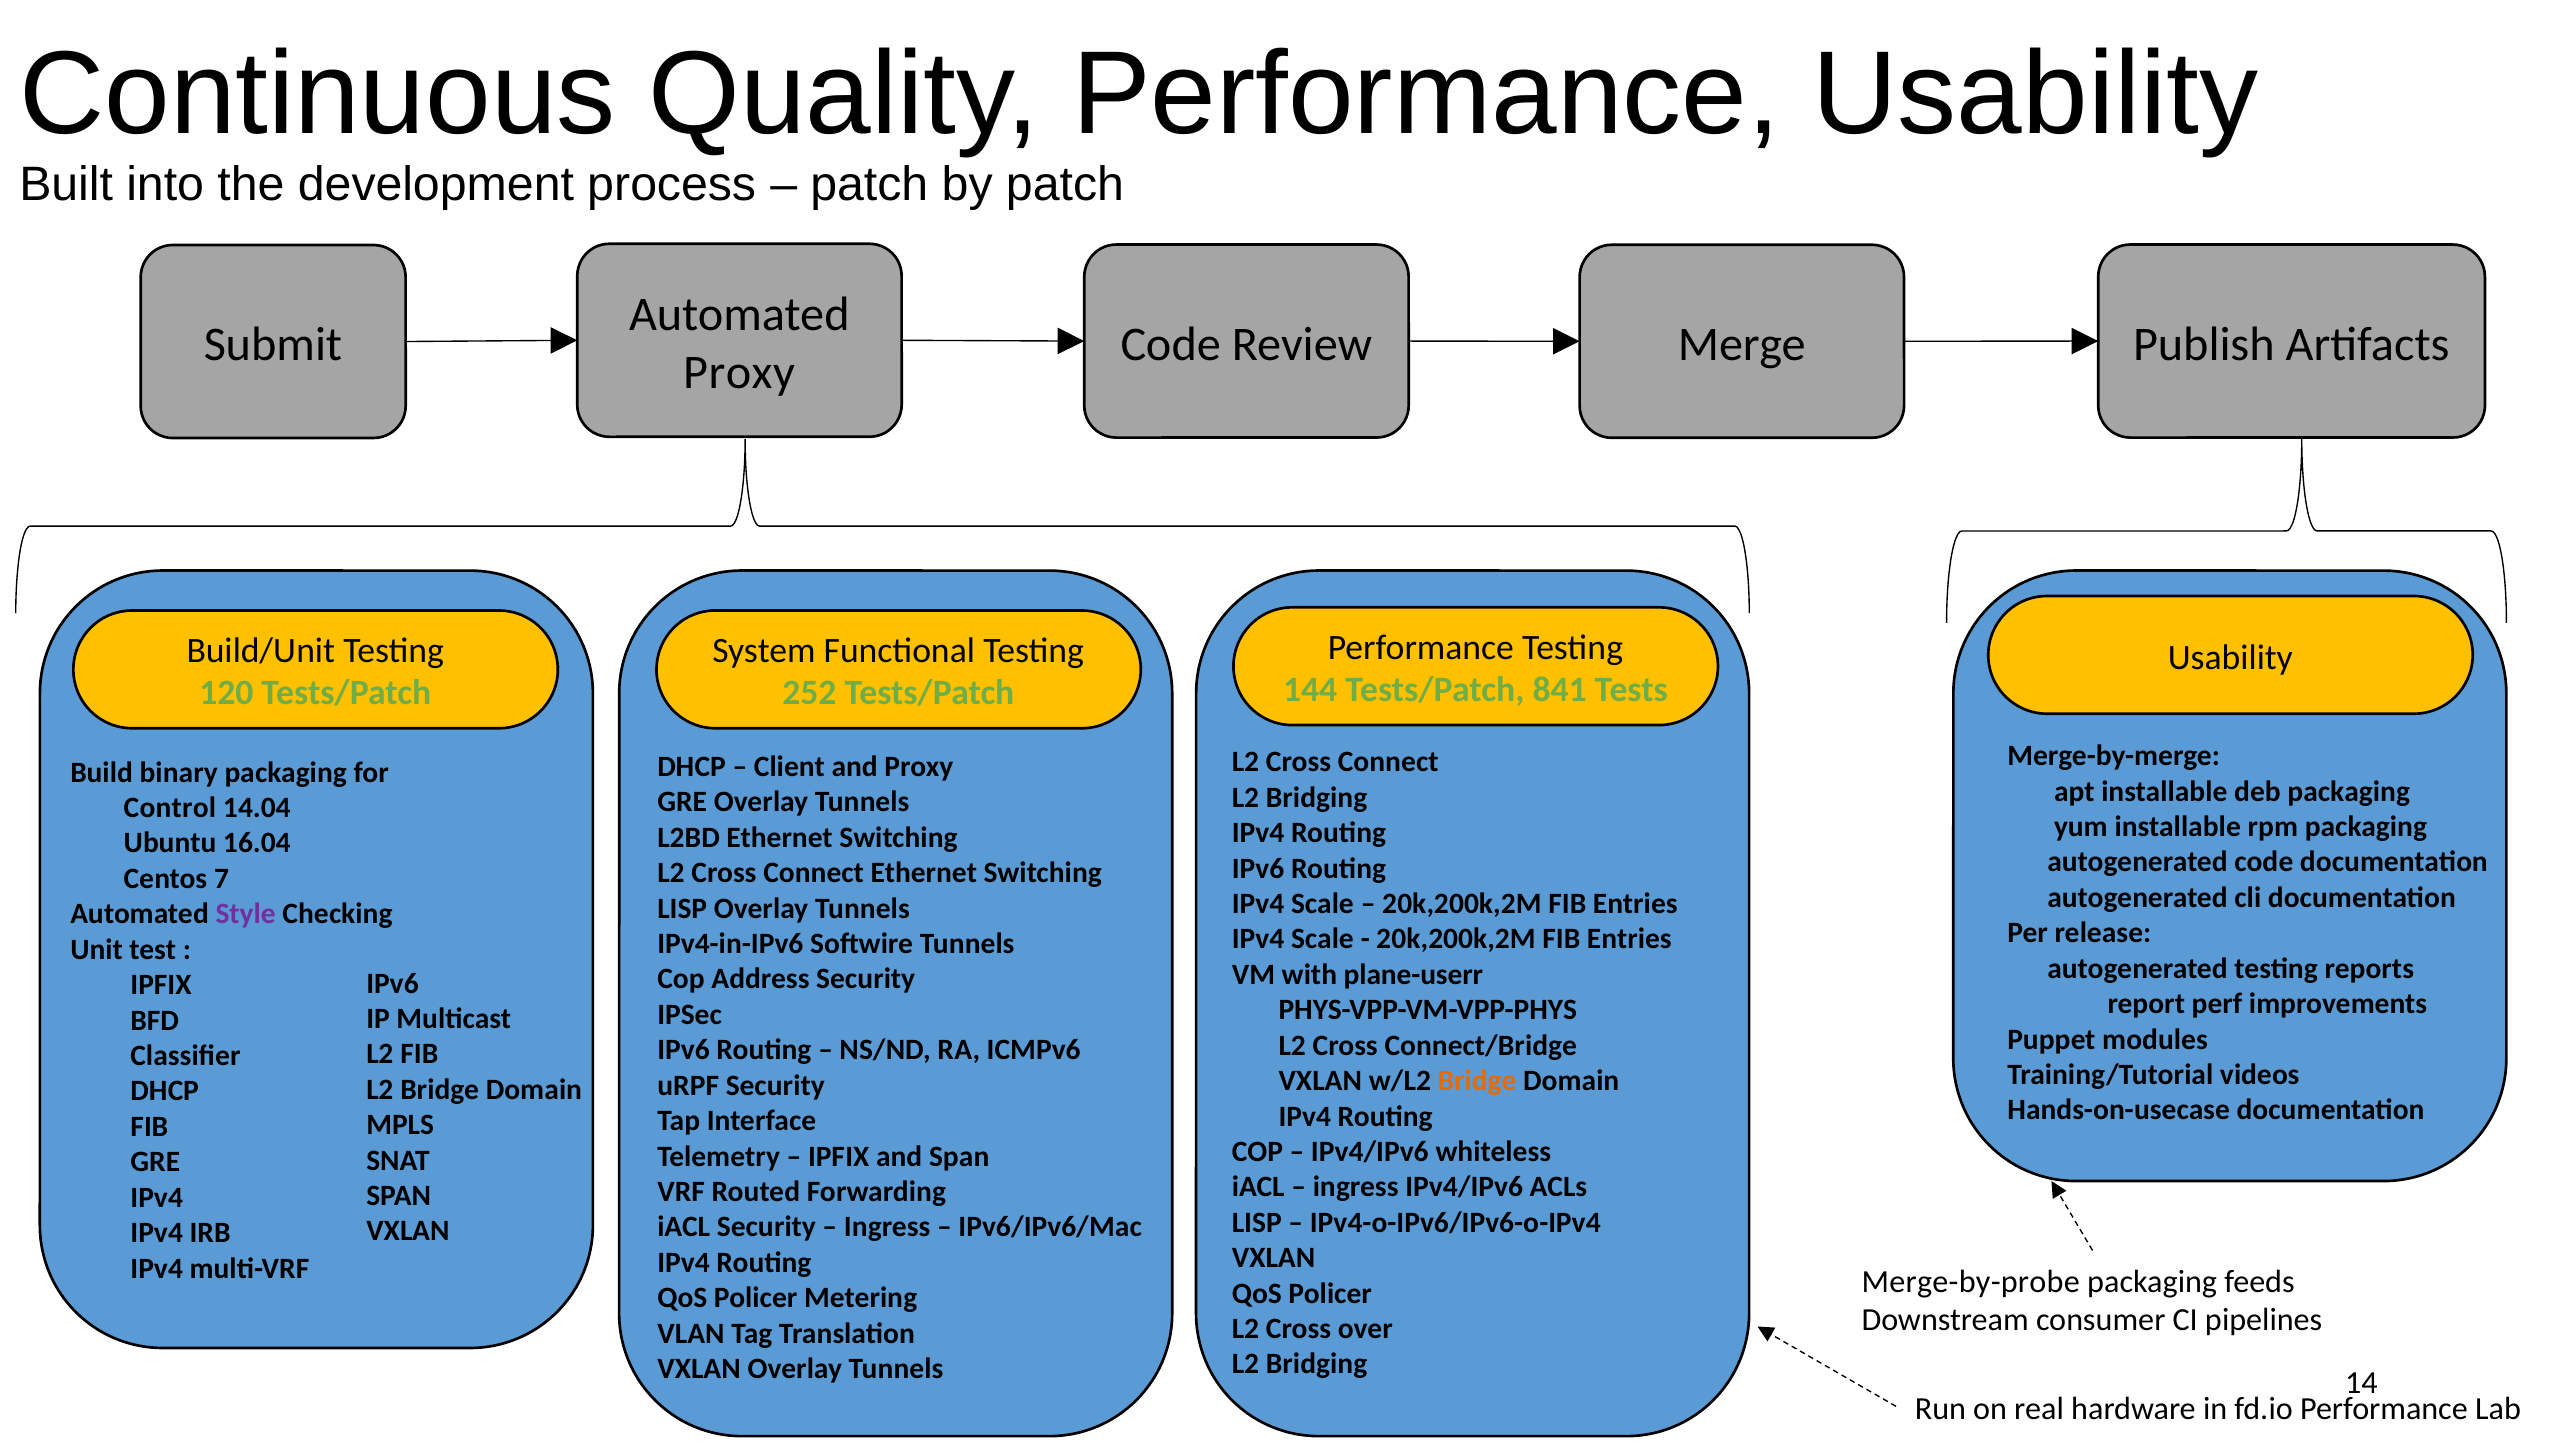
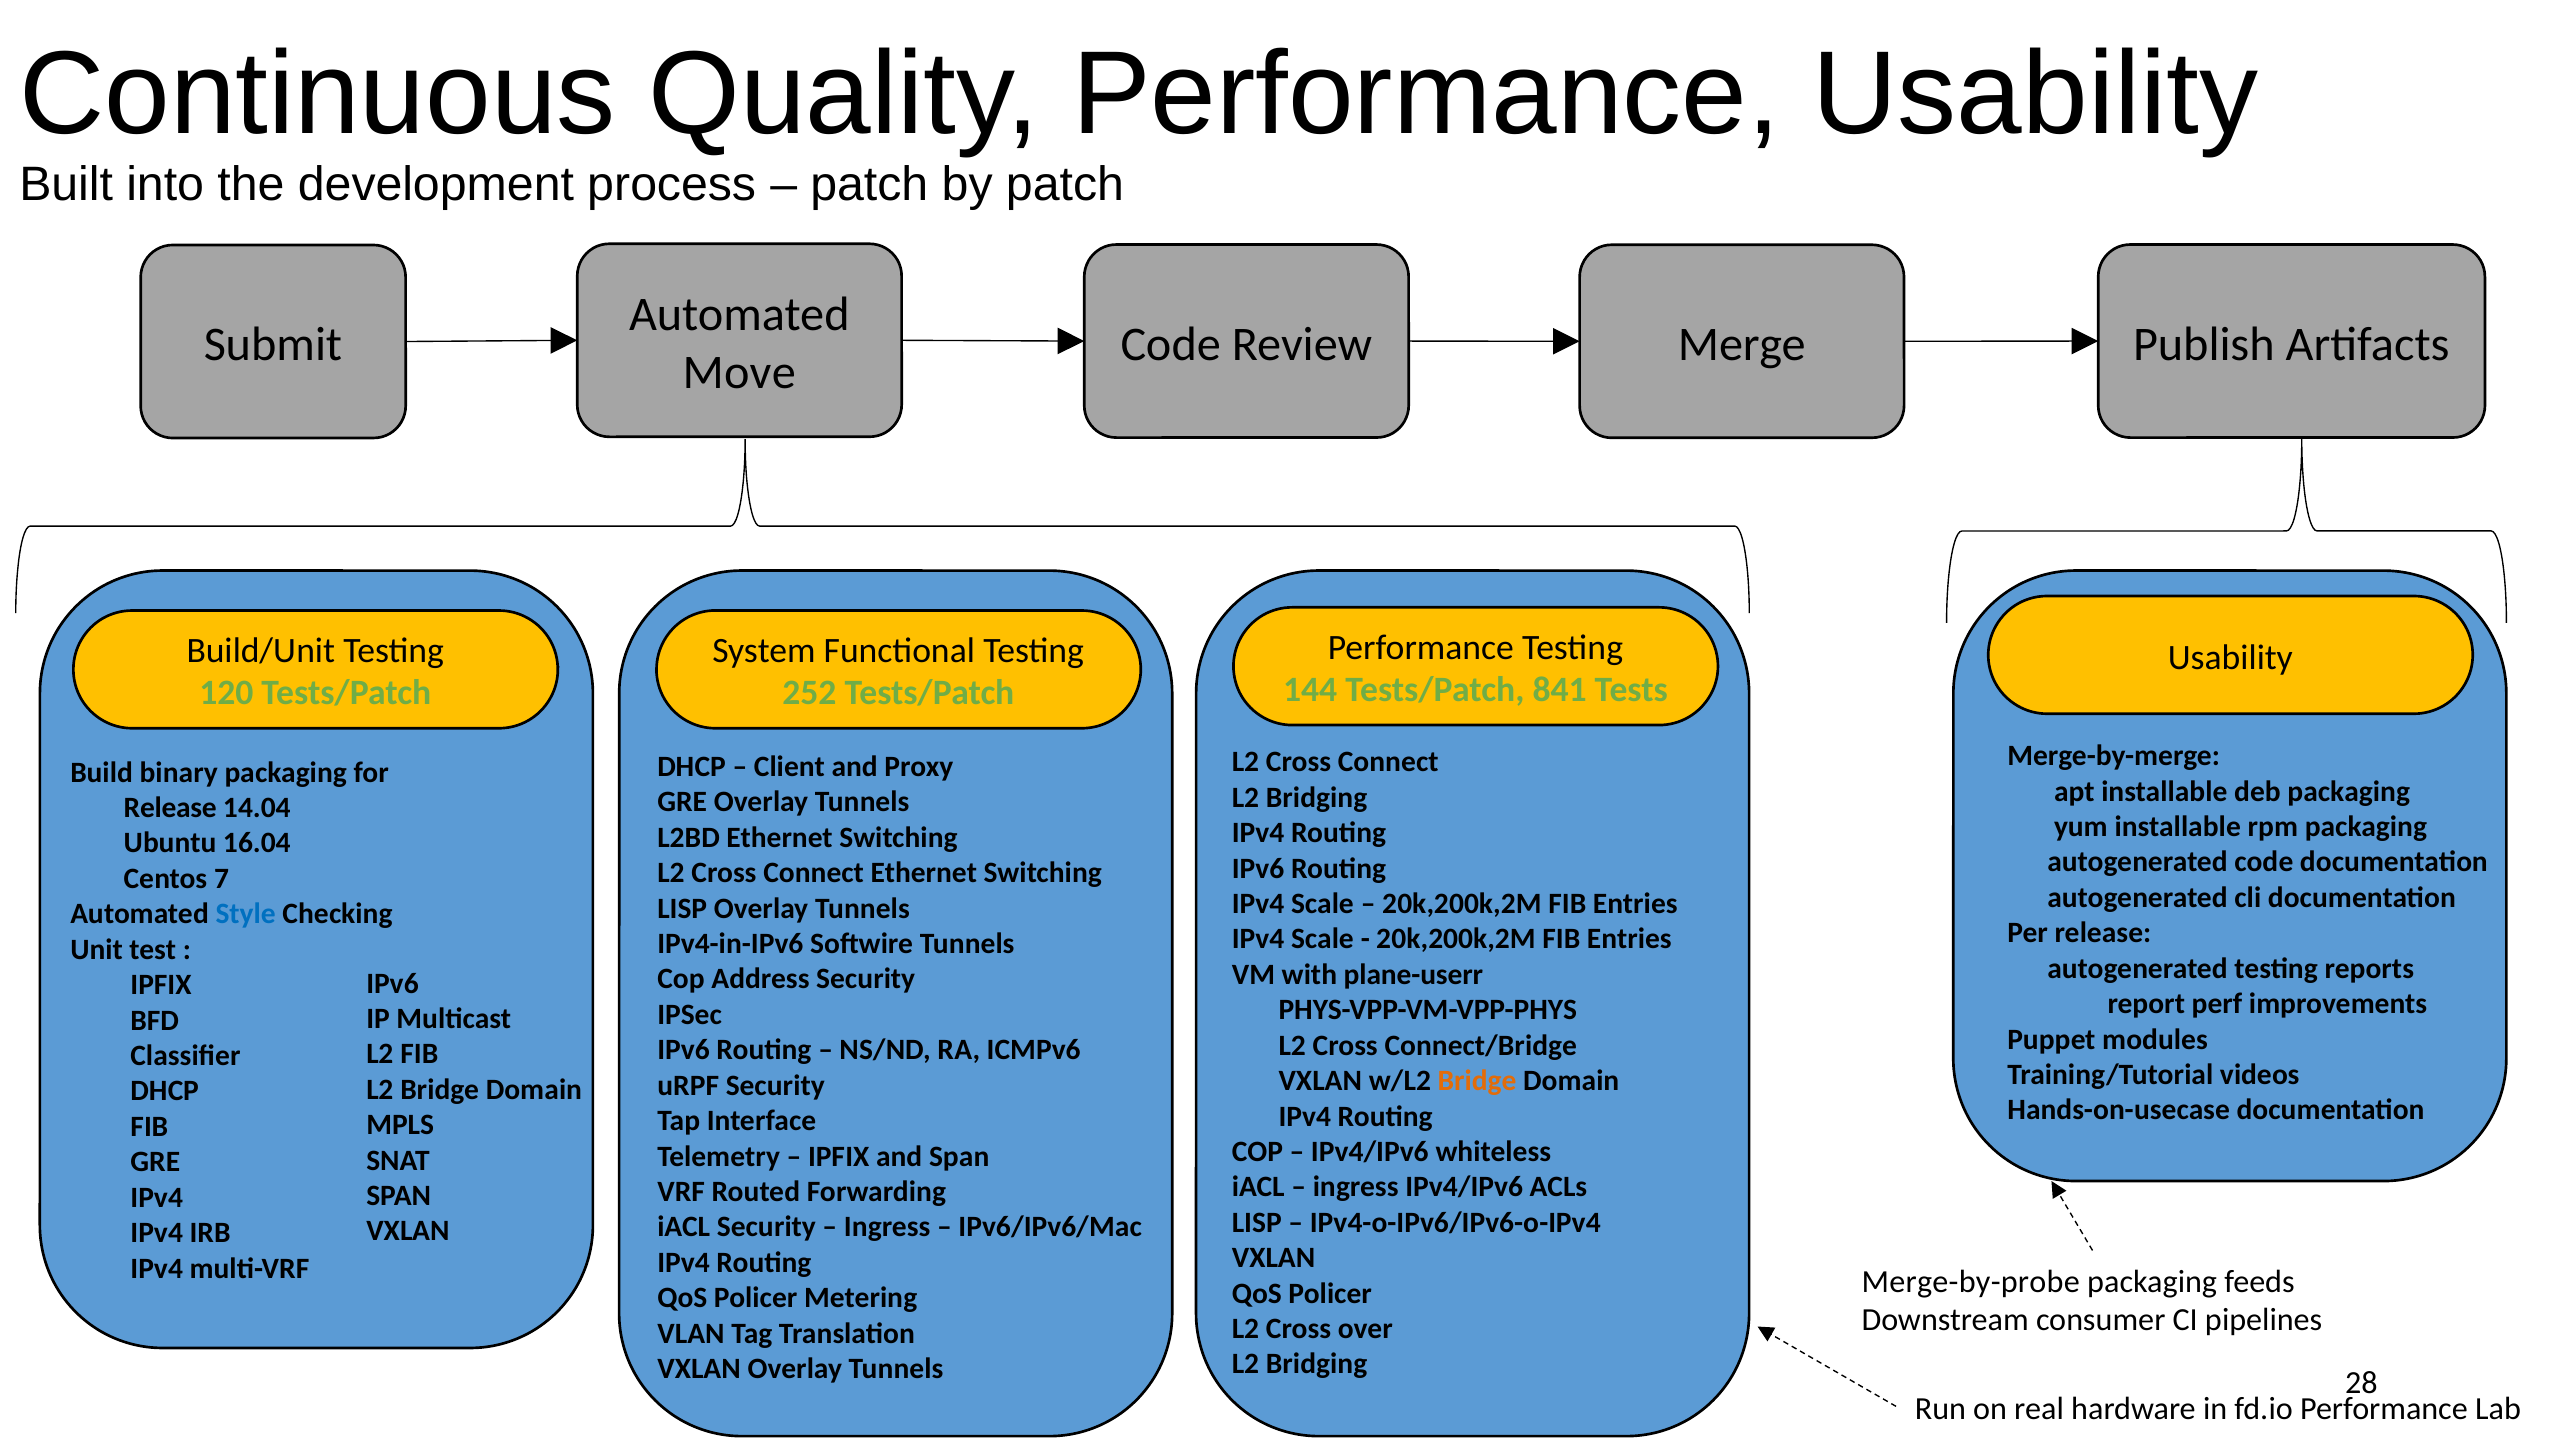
Proxy at (739, 373): Proxy -> Move
Control at (170, 808): Control -> Release
Style colour: purple -> blue
14: 14 -> 28
